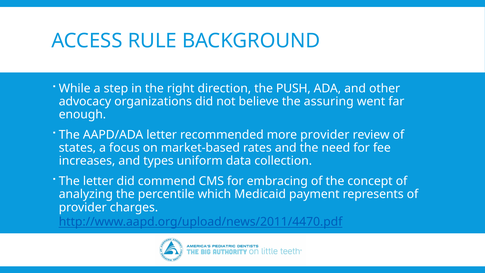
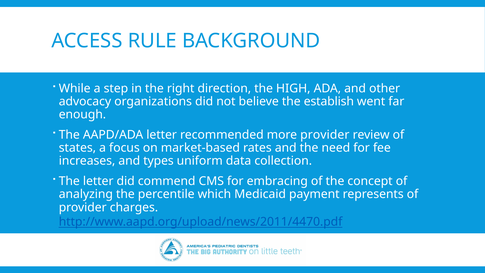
PUSH: PUSH -> HIGH
assuring: assuring -> establish
